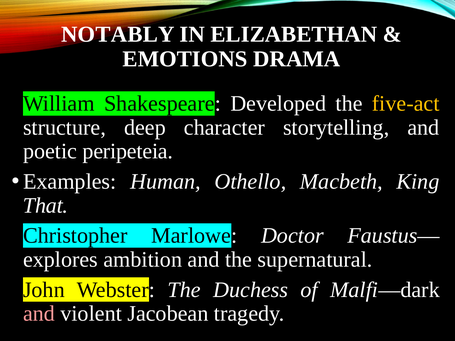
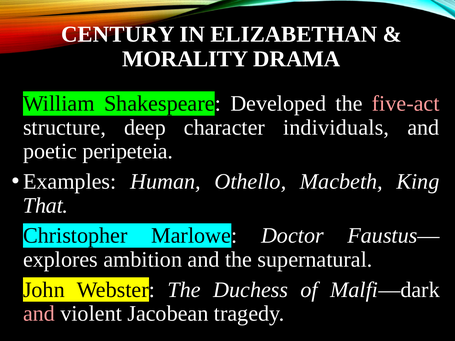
NOTABLY: NOTABLY -> CENTURY
EMOTIONS: EMOTIONS -> MORALITY
five-act colour: yellow -> pink
storytelling: storytelling -> individuals
